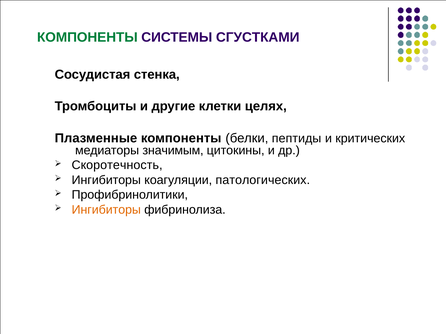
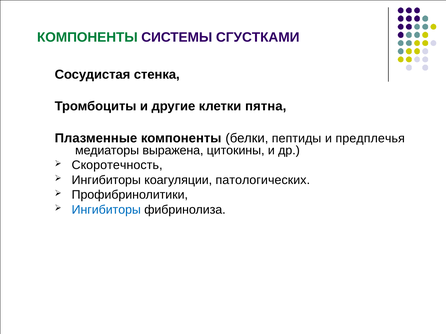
целях: целях -> пятна
критических: критических -> предплечья
значимым: значимым -> выражена
Ингибиторы at (106, 210) colour: orange -> blue
